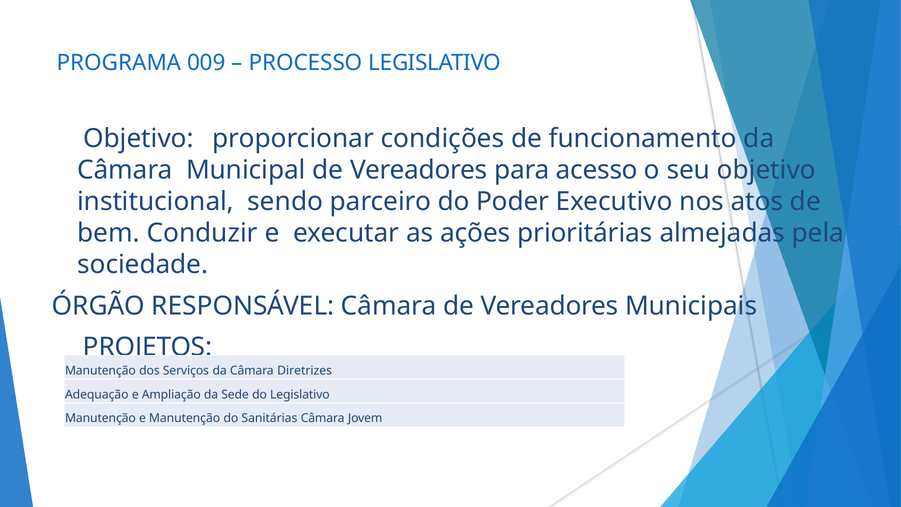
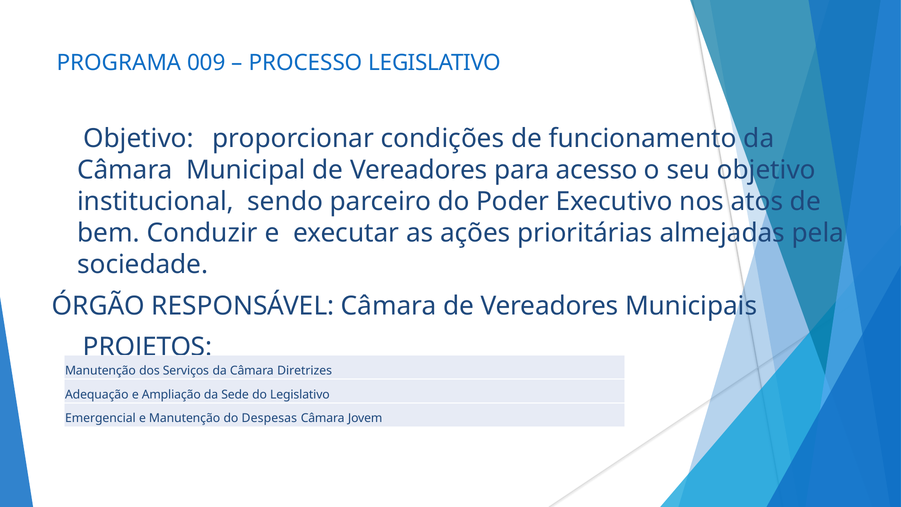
Manutenção at (100, 418): Manutenção -> Emergencial
Sanitárias: Sanitárias -> Despesas
